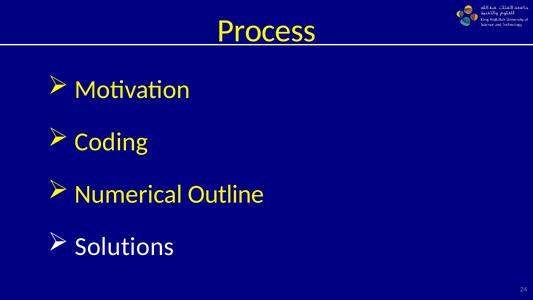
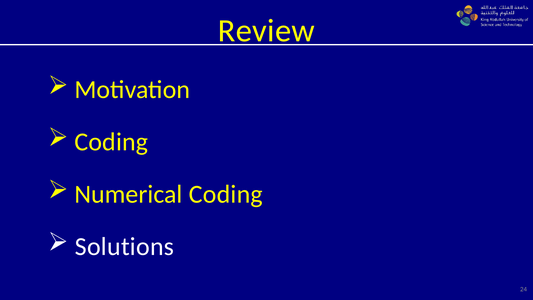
Process: Process -> Review
Numerical Outline: Outline -> Coding
